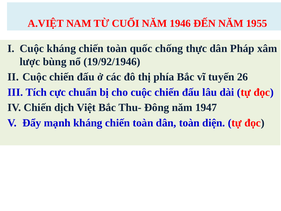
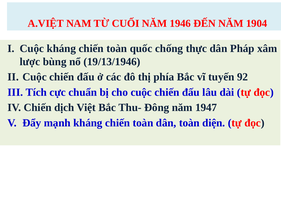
1955: 1955 -> 1904
19/92/1946: 19/92/1946 -> 19/13/1946
26: 26 -> 92
